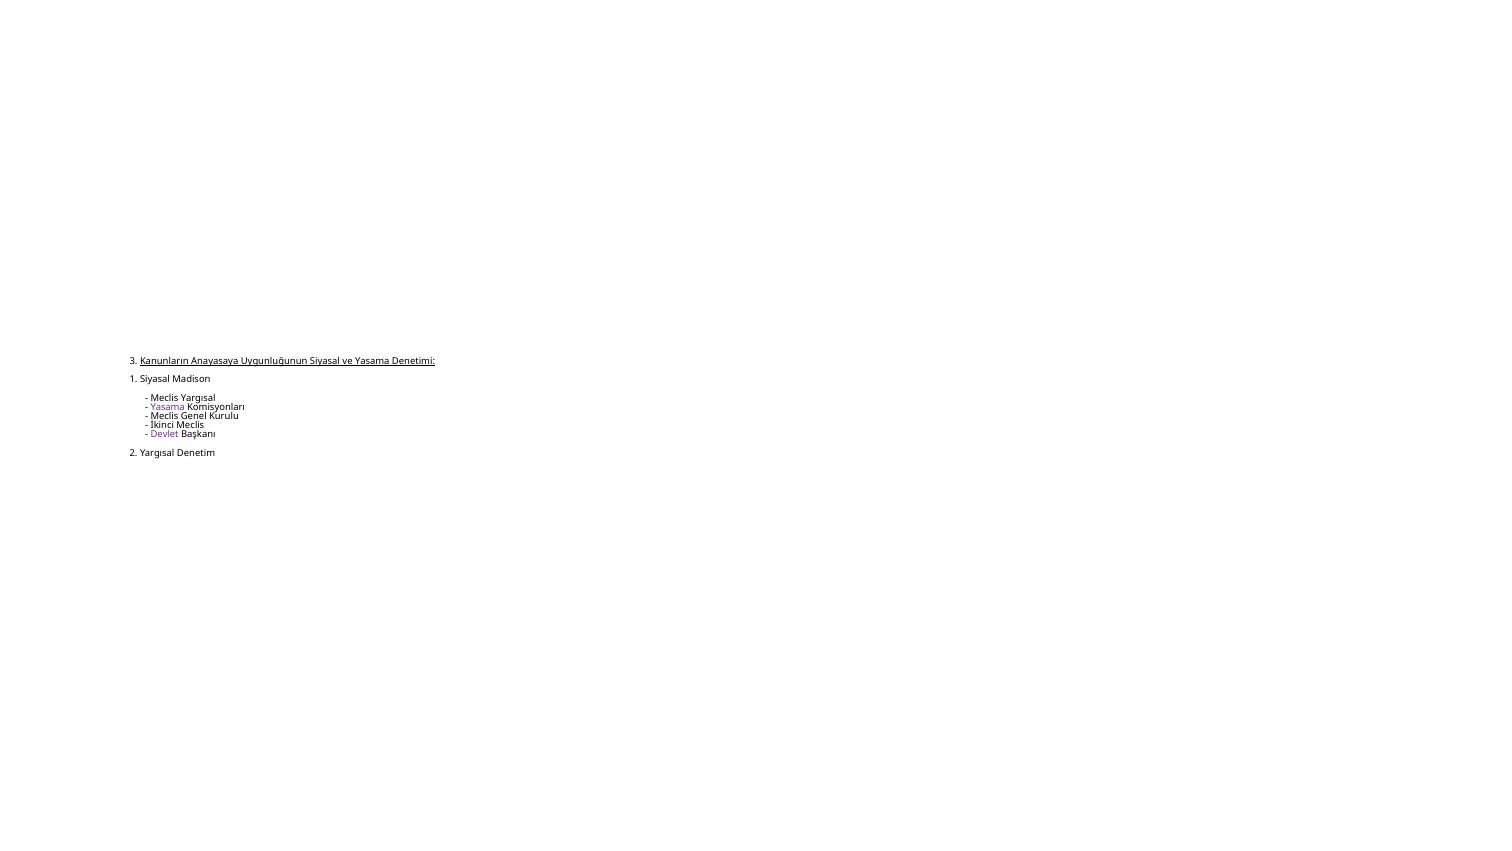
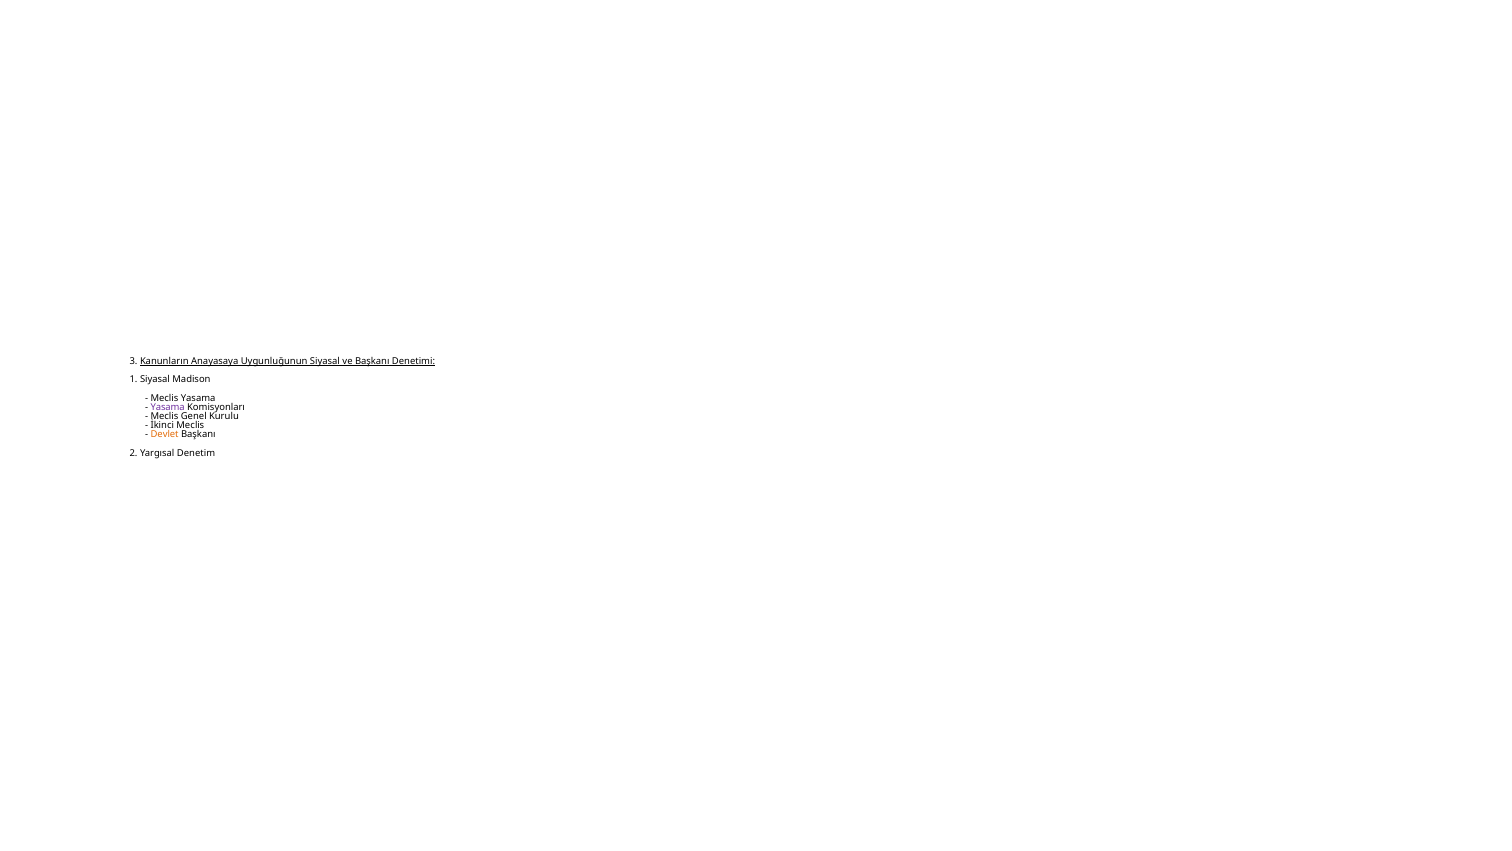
ve Yasama: Yasama -> Başkanı
Meclis Yargısal: Yargısal -> Yasama
Devlet colour: purple -> orange
